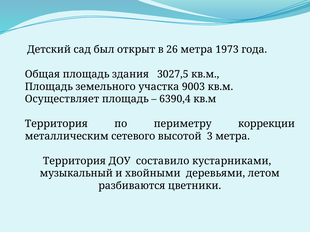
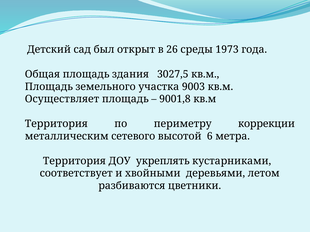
26 метра: метра -> среды
6390,4: 6390,4 -> 9001,8
3: 3 -> 6
составило: составило -> укреплять
музыкальный: музыкальный -> соответствует
